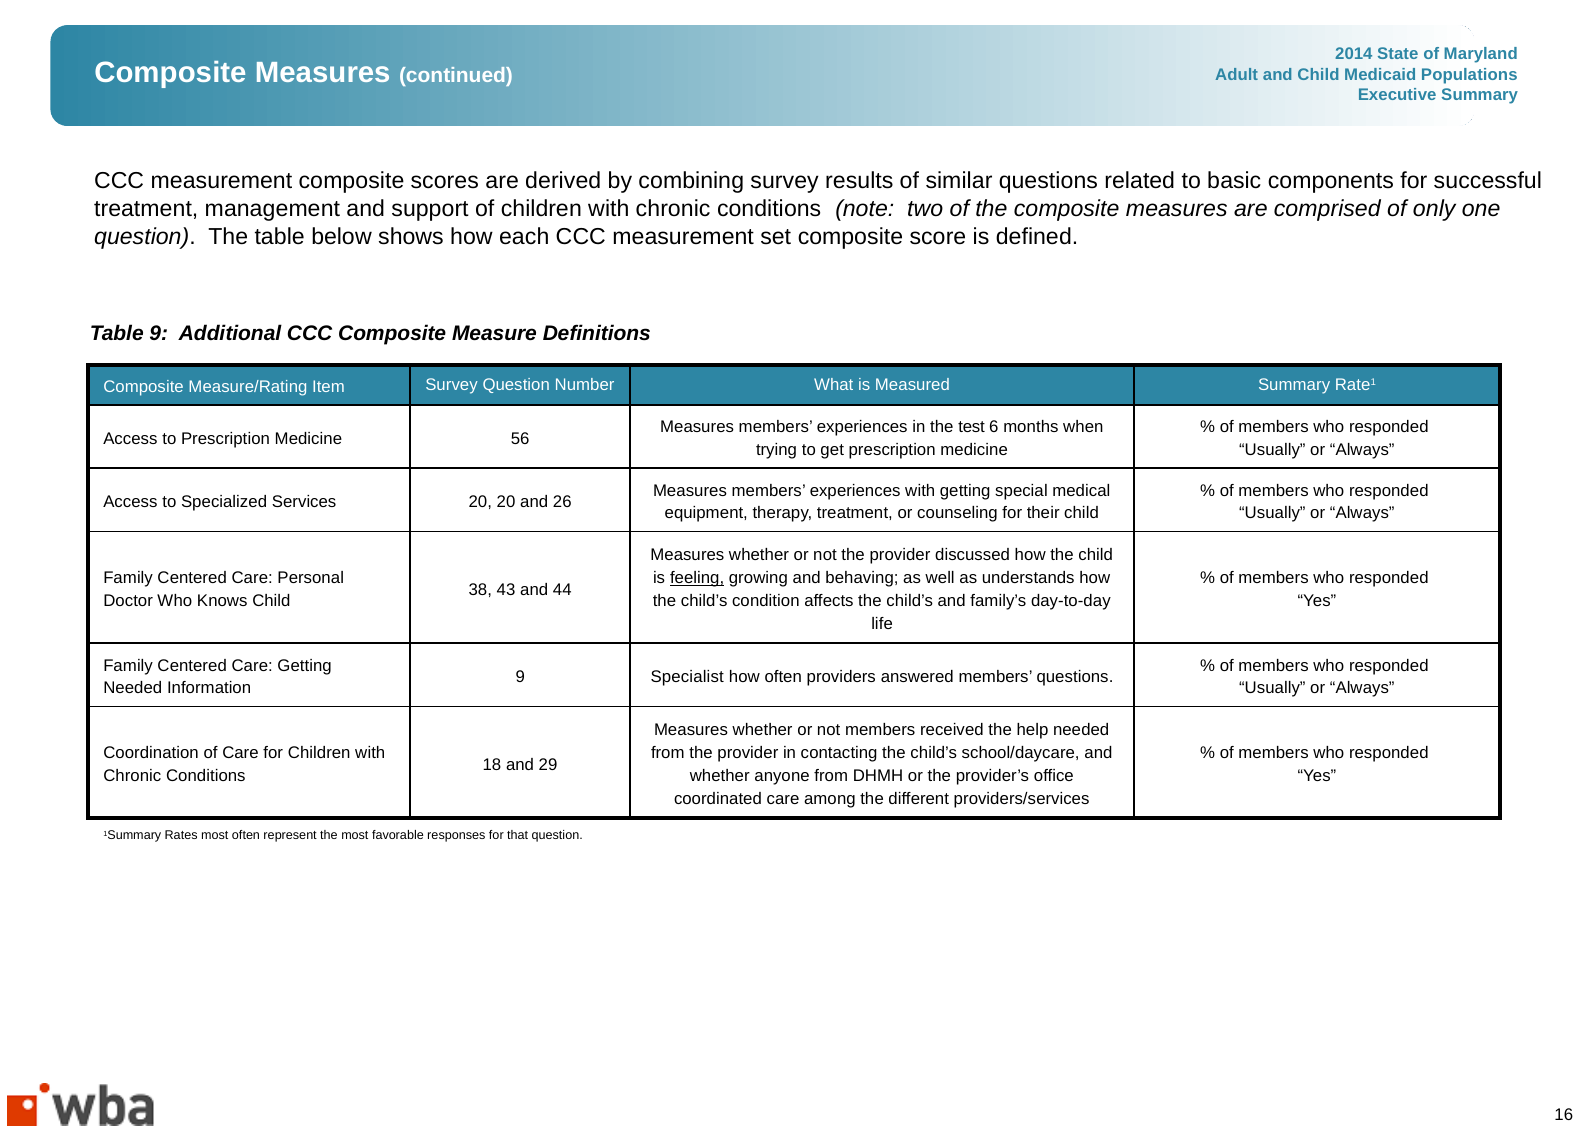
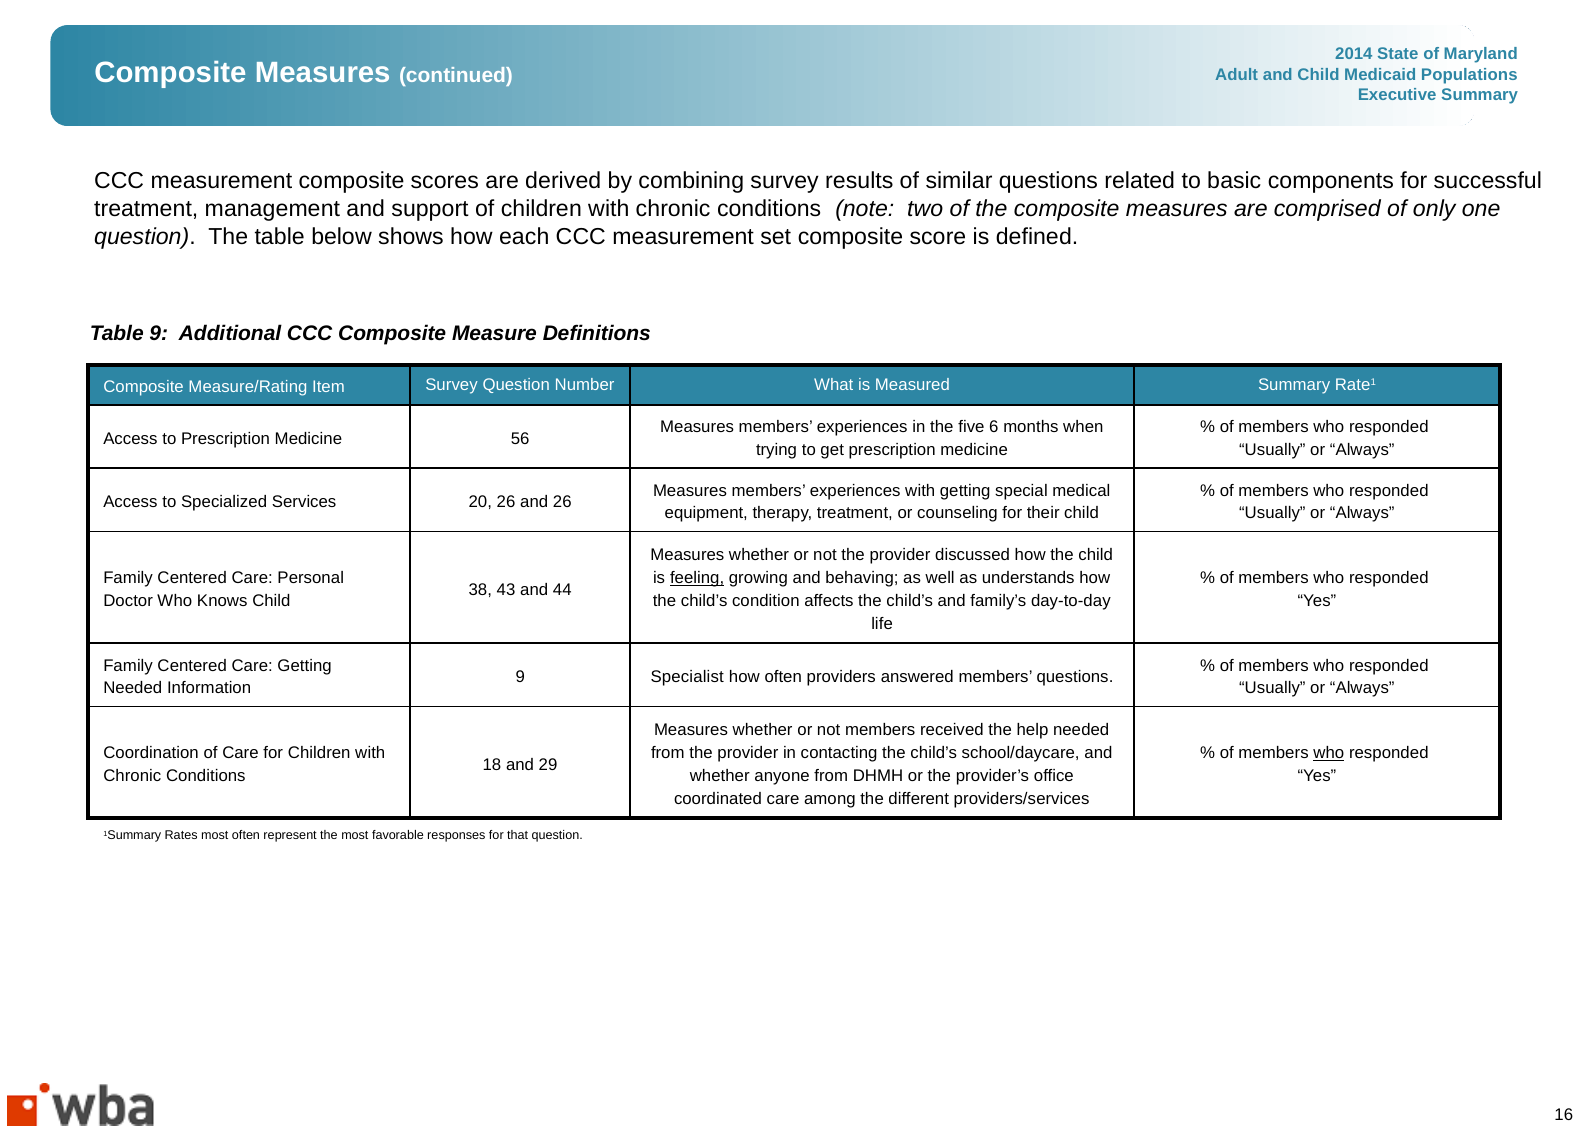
test: test -> five
20 20: 20 -> 26
who at (1329, 753) underline: none -> present
